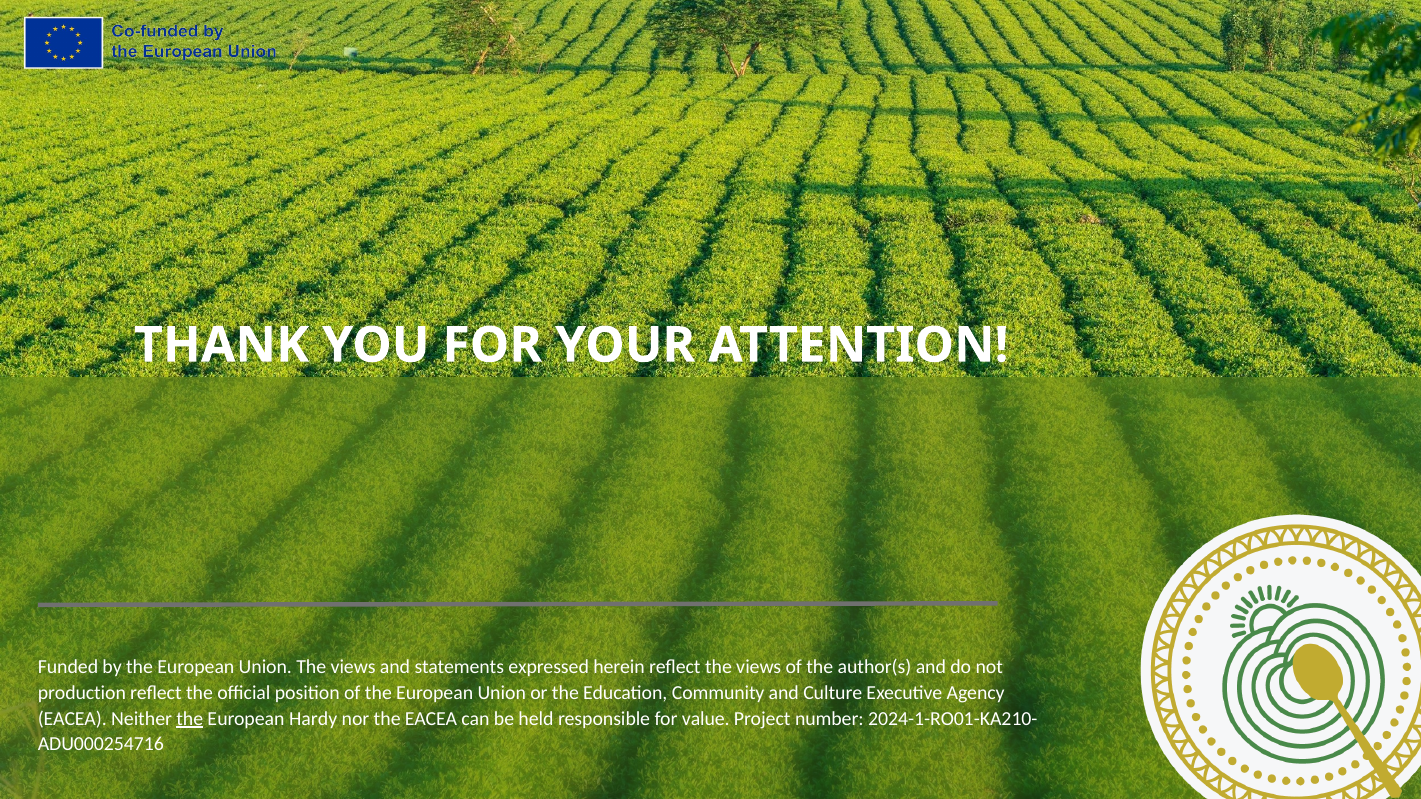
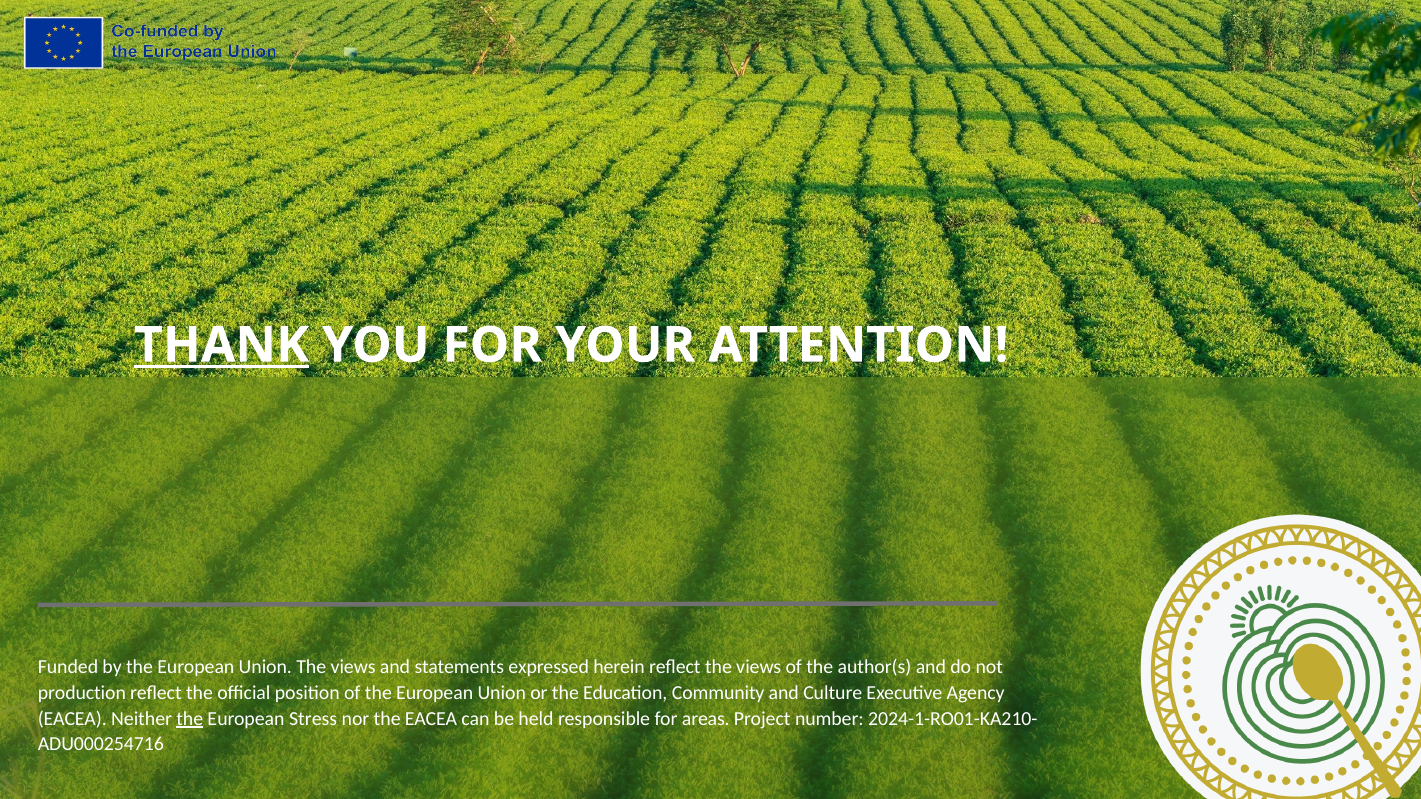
THANK underline: none -> present
Hardy: Hardy -> Stress
value: value -> areas
